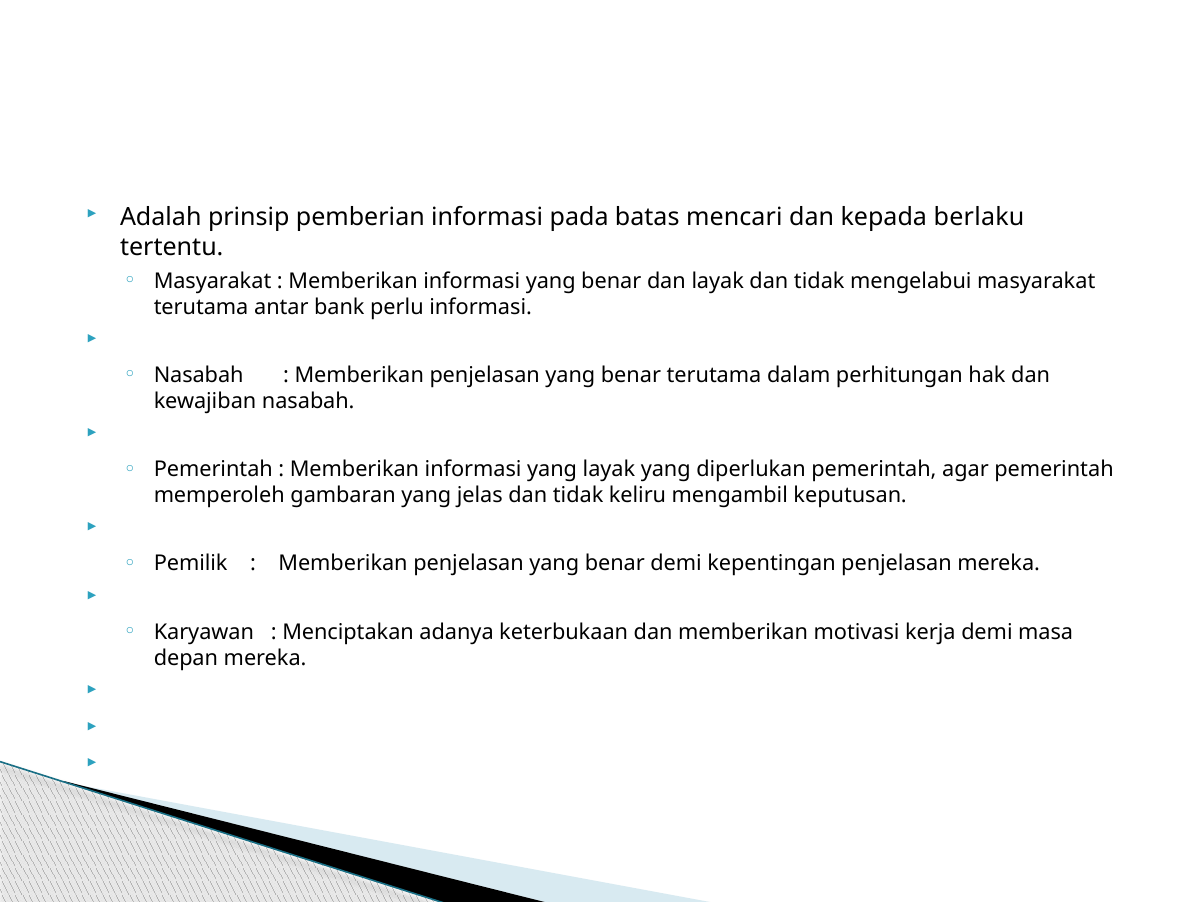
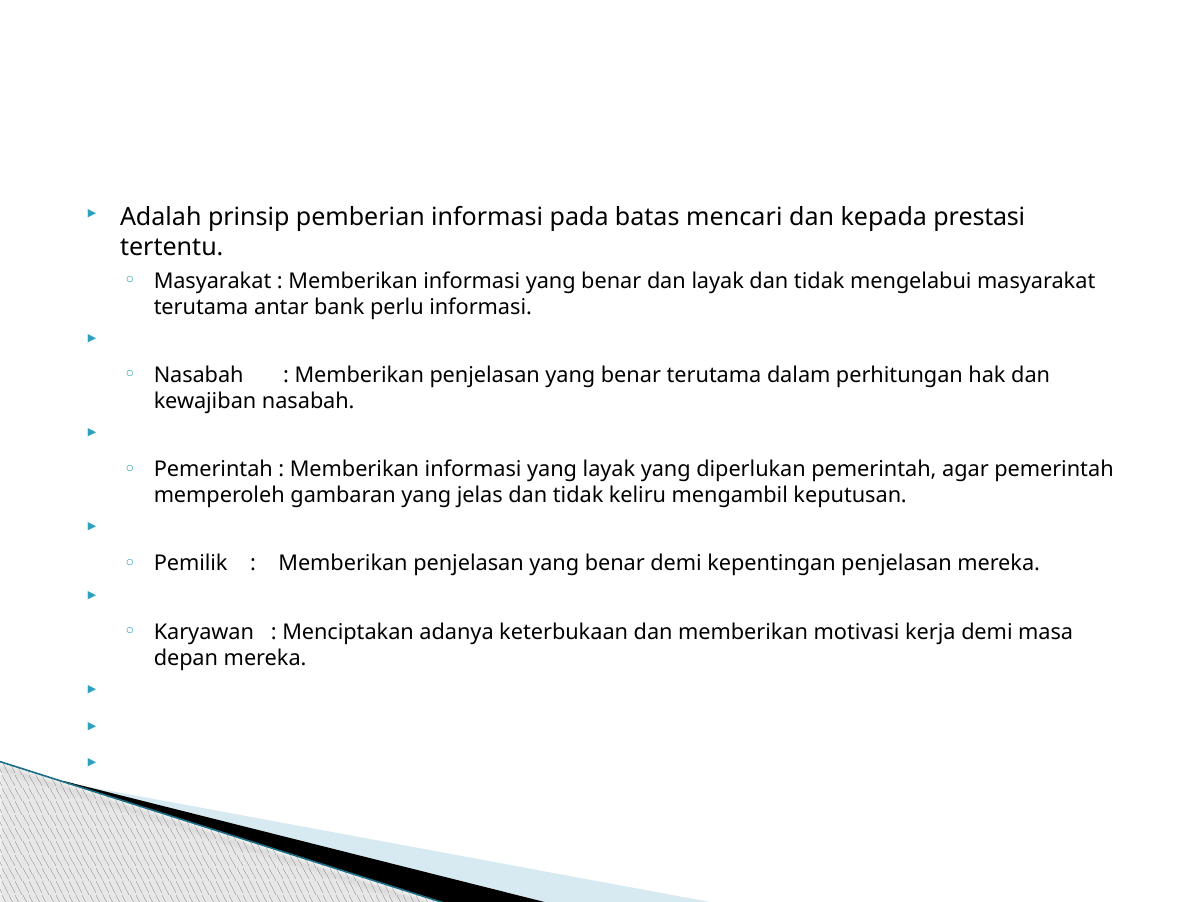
berlaku: berlaku -> prestasi
